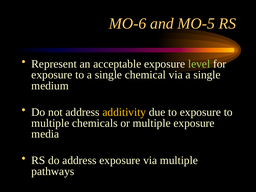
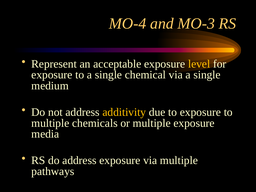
MO-6: MO-6 -> MO-4
MO-5: MO-5 -> MO-3
level colour: light green -> yellow
